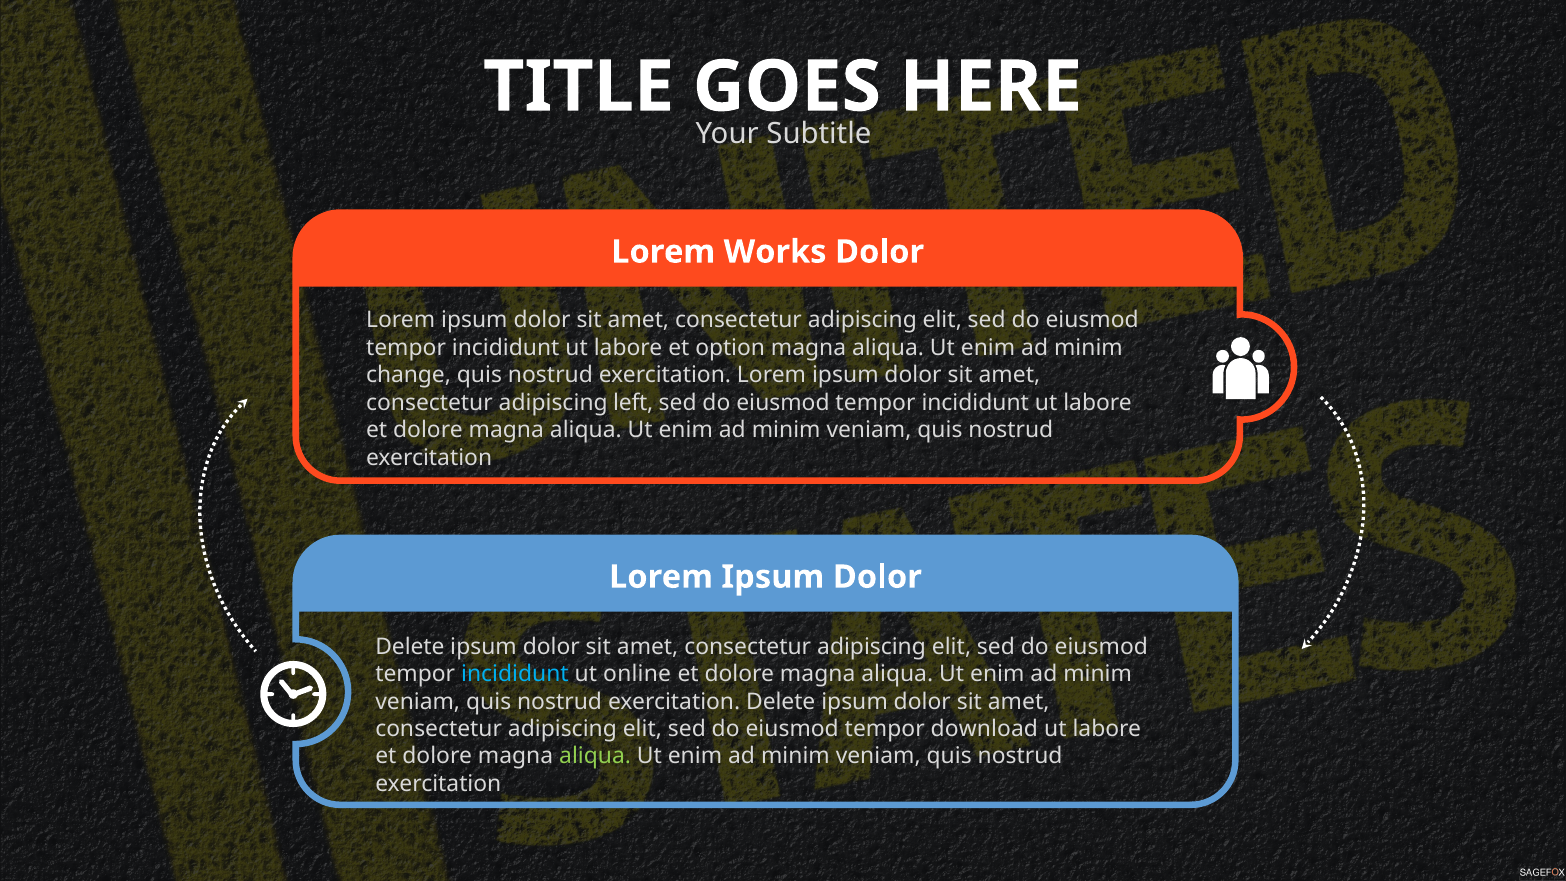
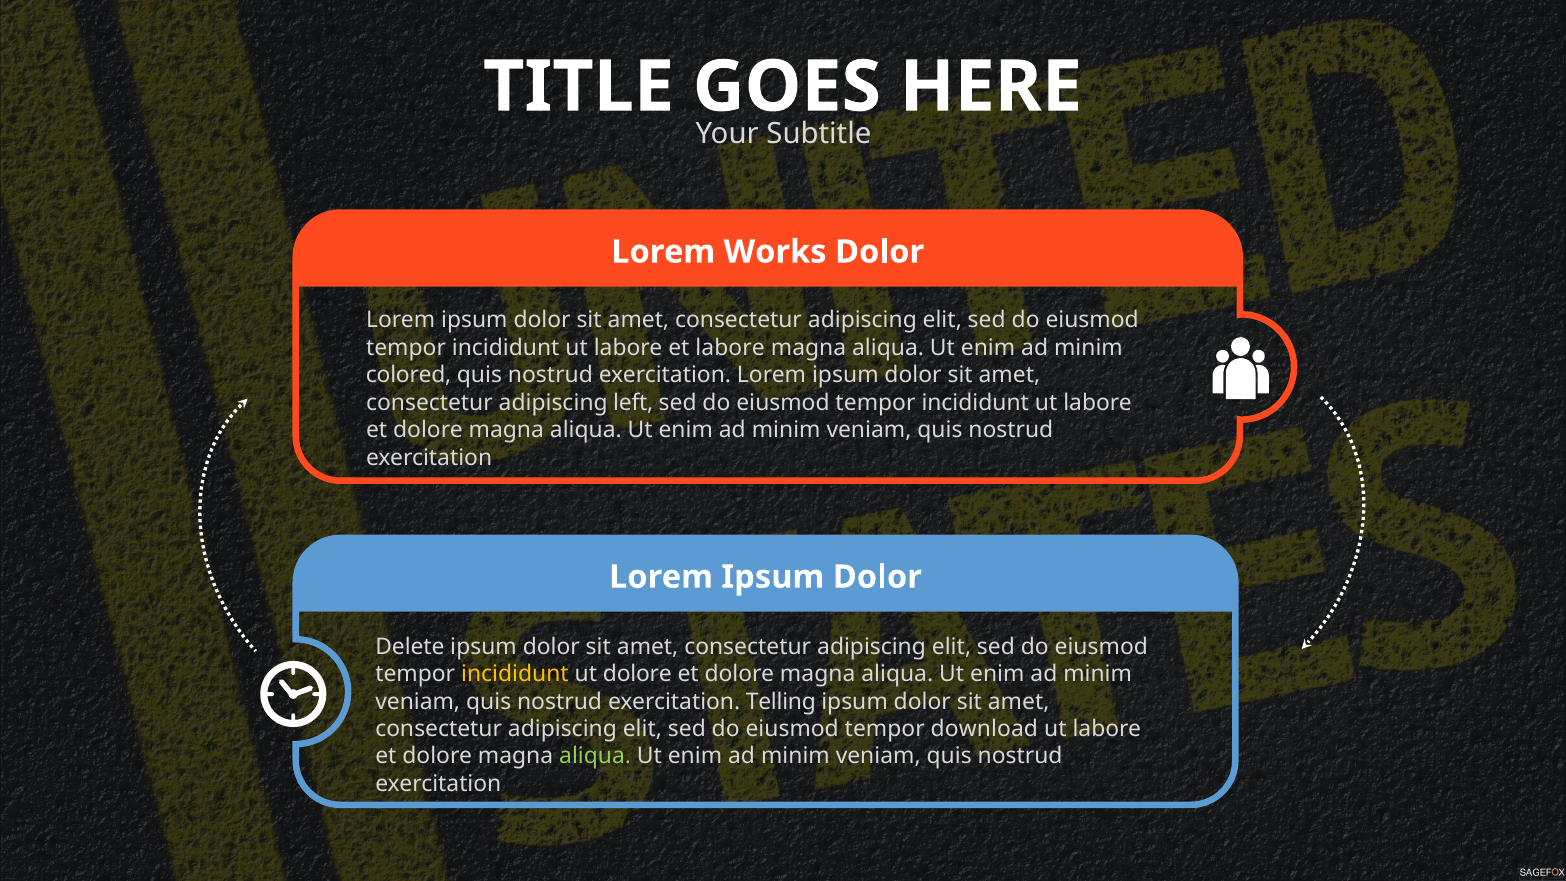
et option: option -> labore
change: change -> colored
incididunt at (515, 674) colour: light blue -> yellow
ut online: online -> dolore
Delete at (781, 702): Delete -> Telling
